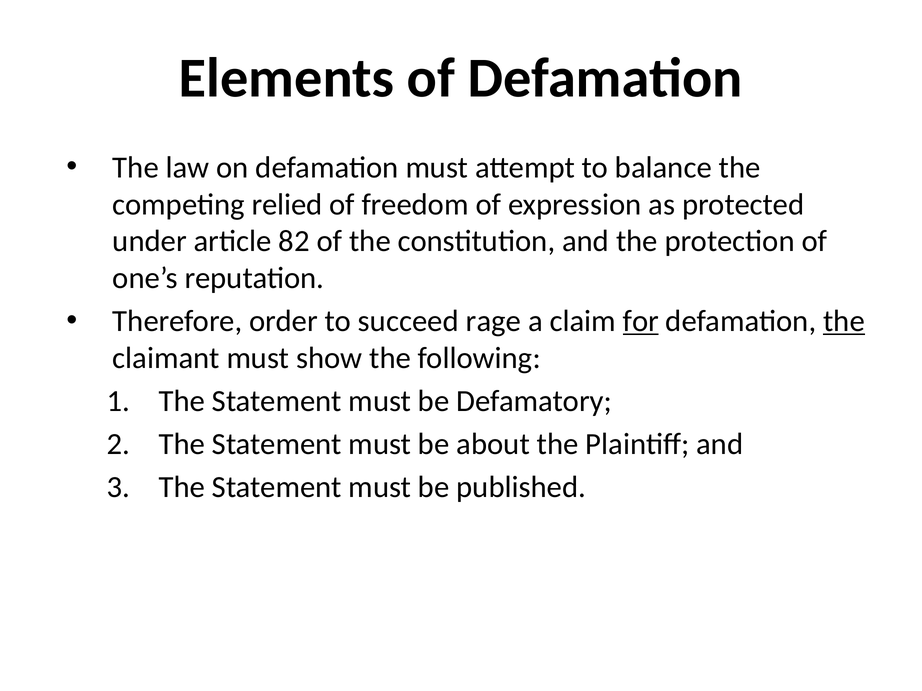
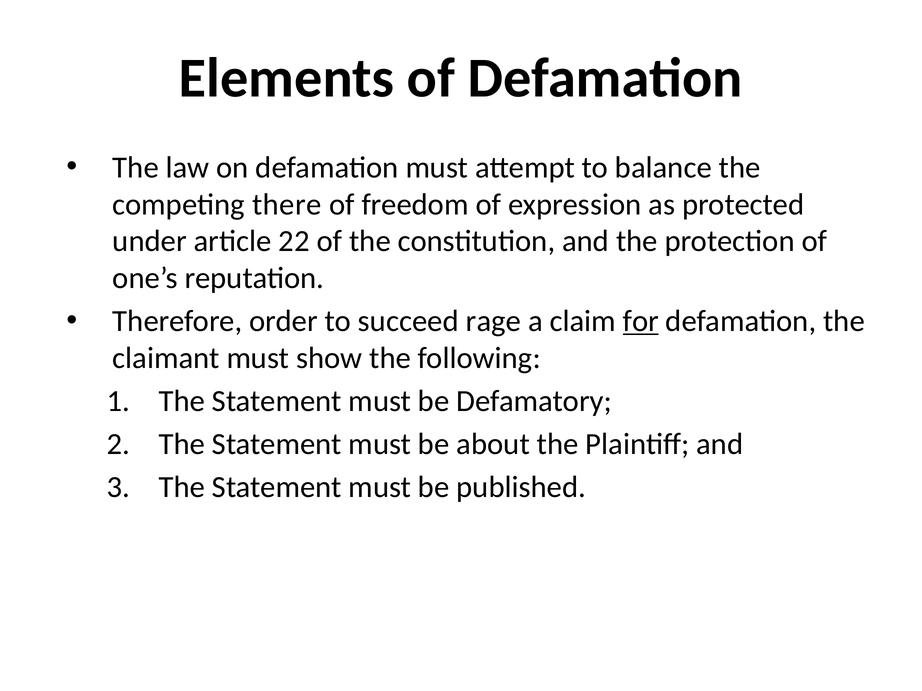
relied: relied -> there
82: 82 -> 22
the at (844, 321) underline: present -> none
